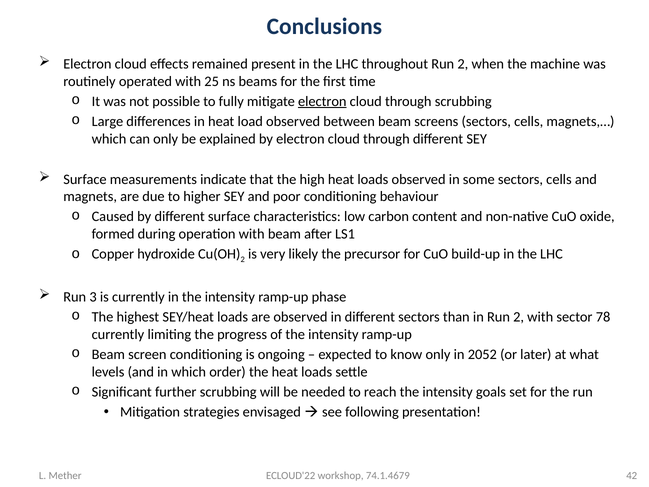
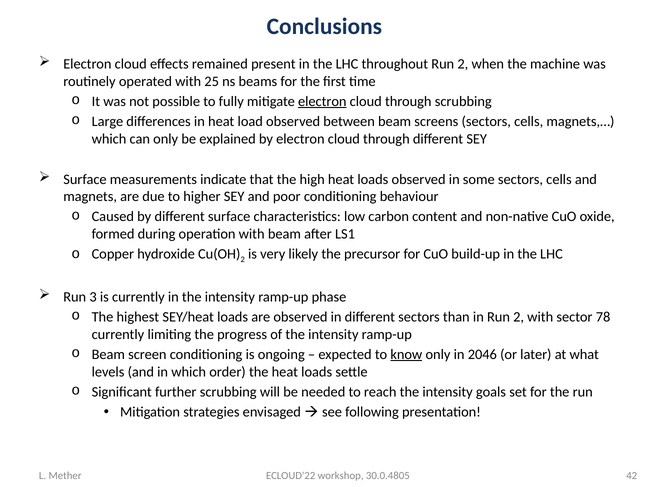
know underline: none -> present
2052: 2052 -> 2046
74.1.4679: 74.1.4679 -> 30.0.4805
